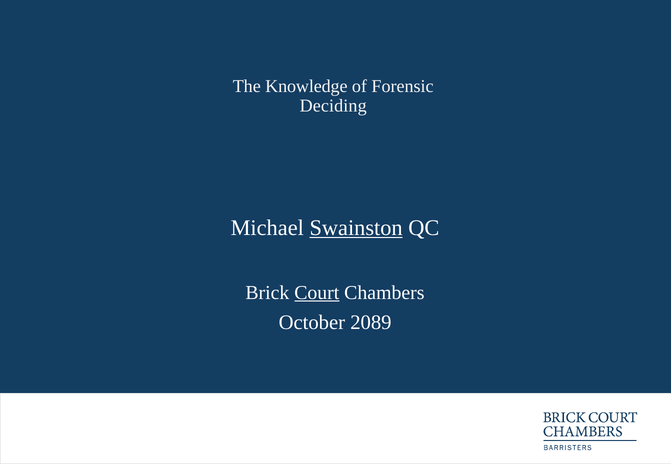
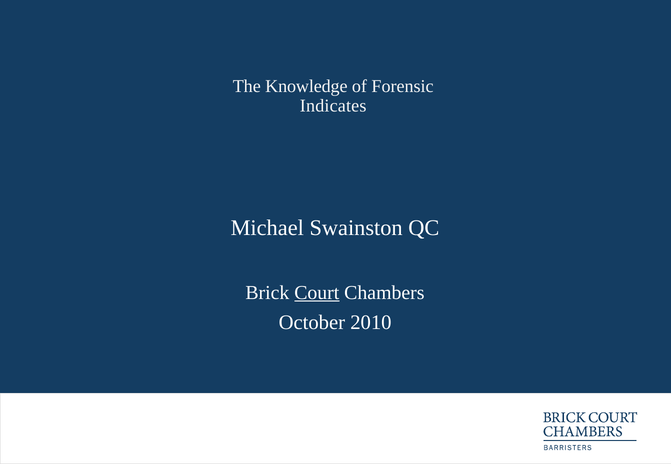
Deciding: Deciding -> Indicates
Swainston underline: present -> none
2089: 2089 -> 2010
